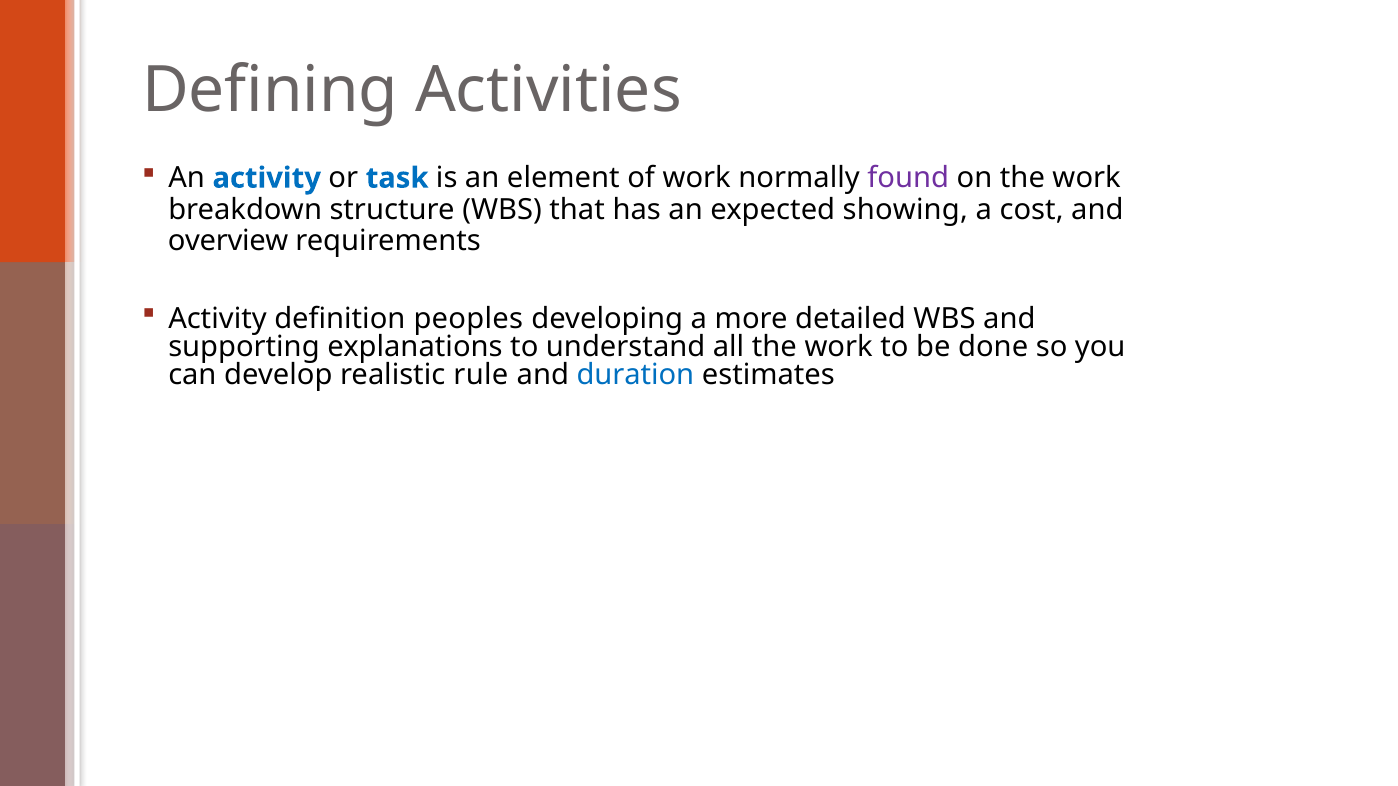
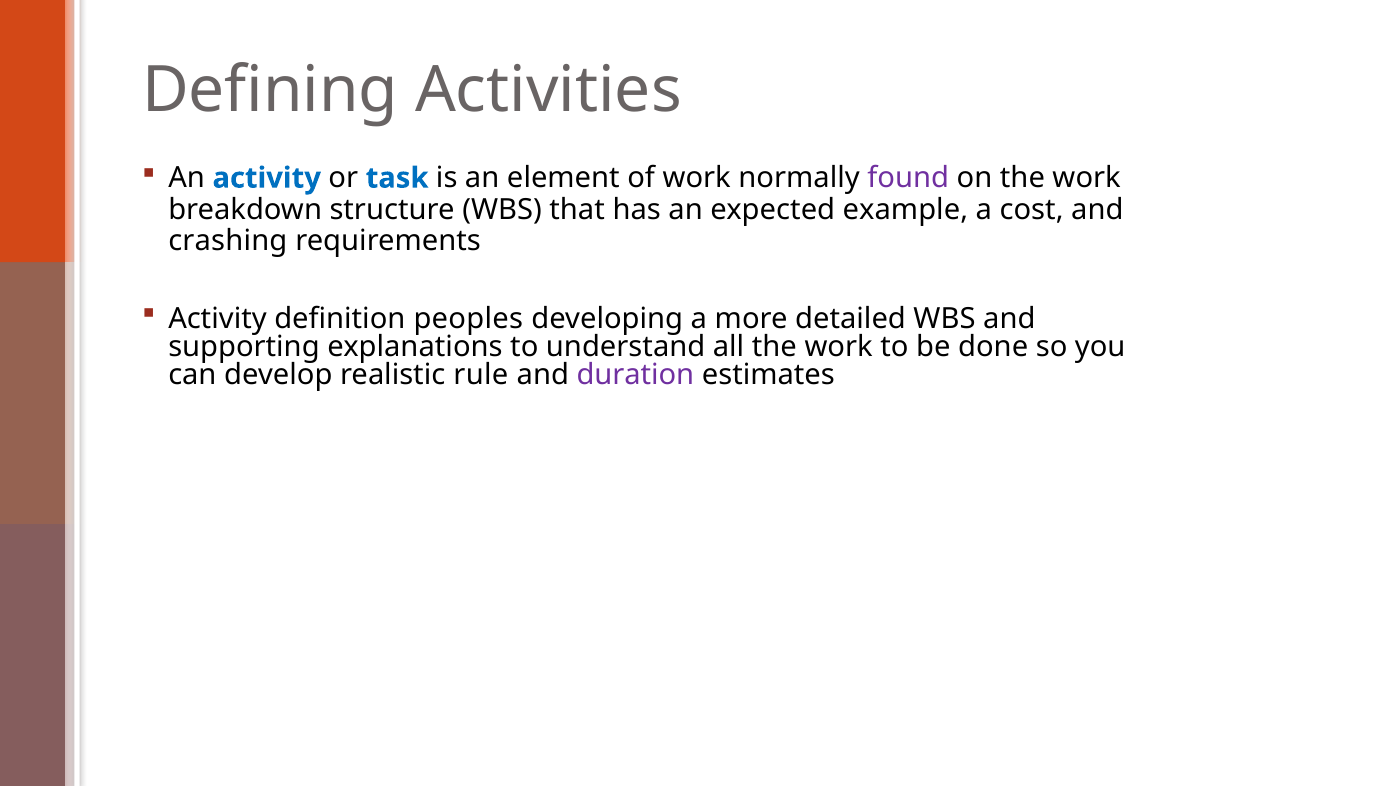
showing: showing -> example
overview: overview -> crashing
duration colour: blue -> purple
